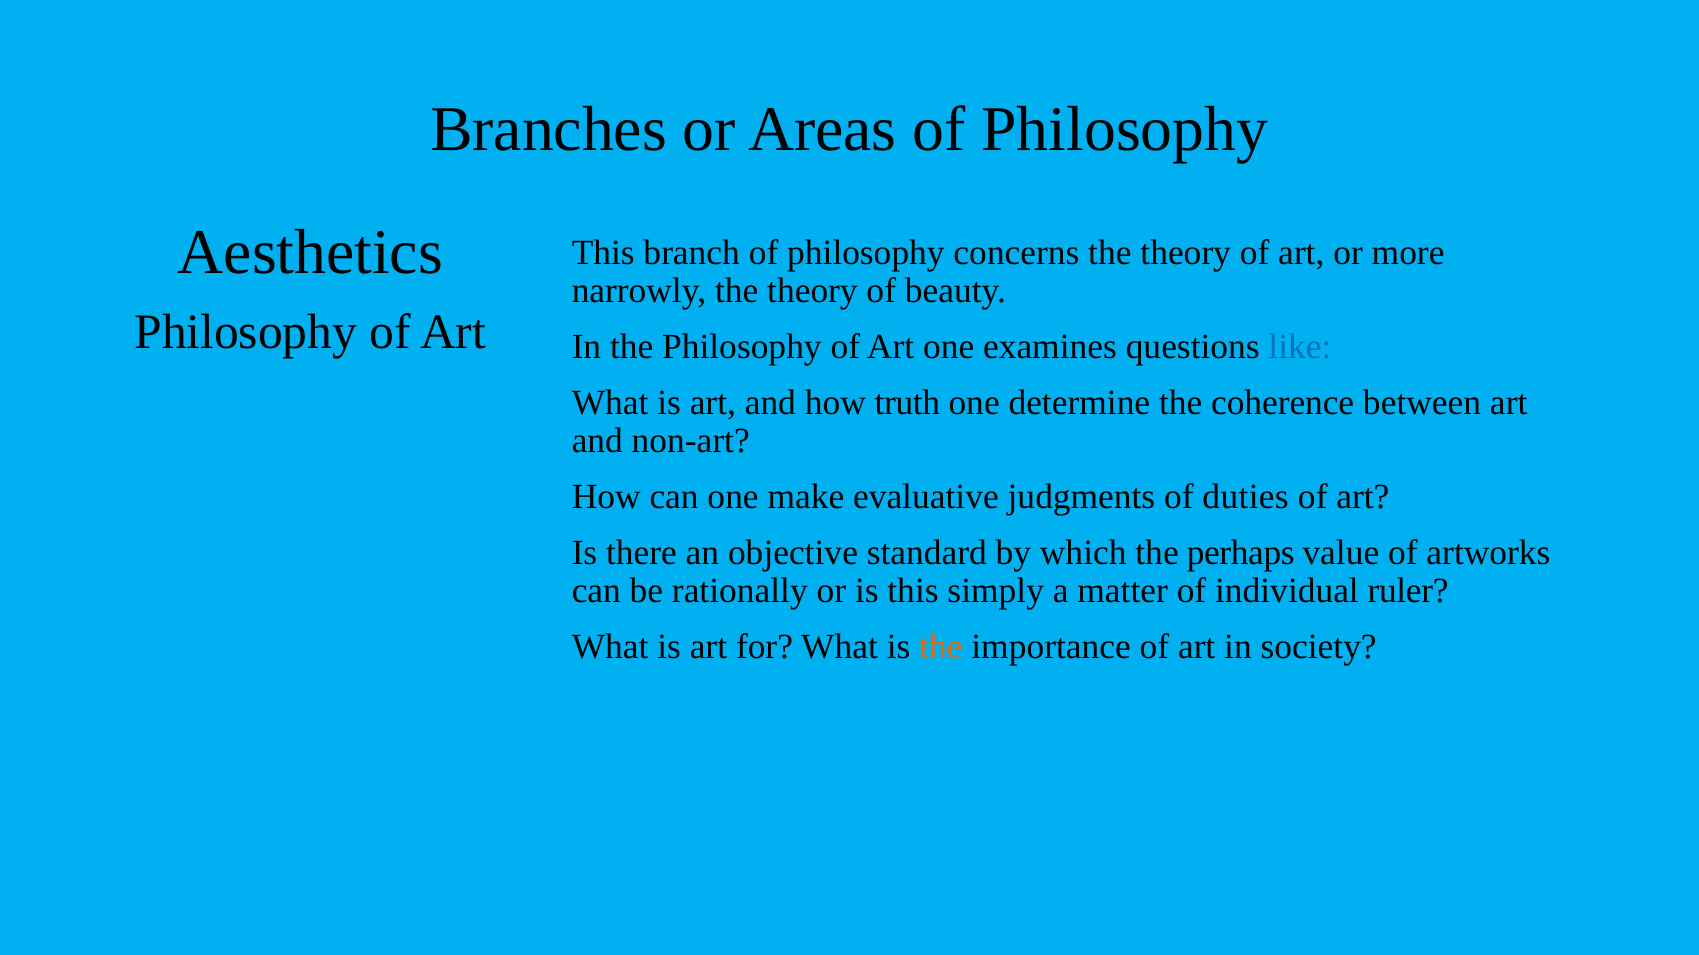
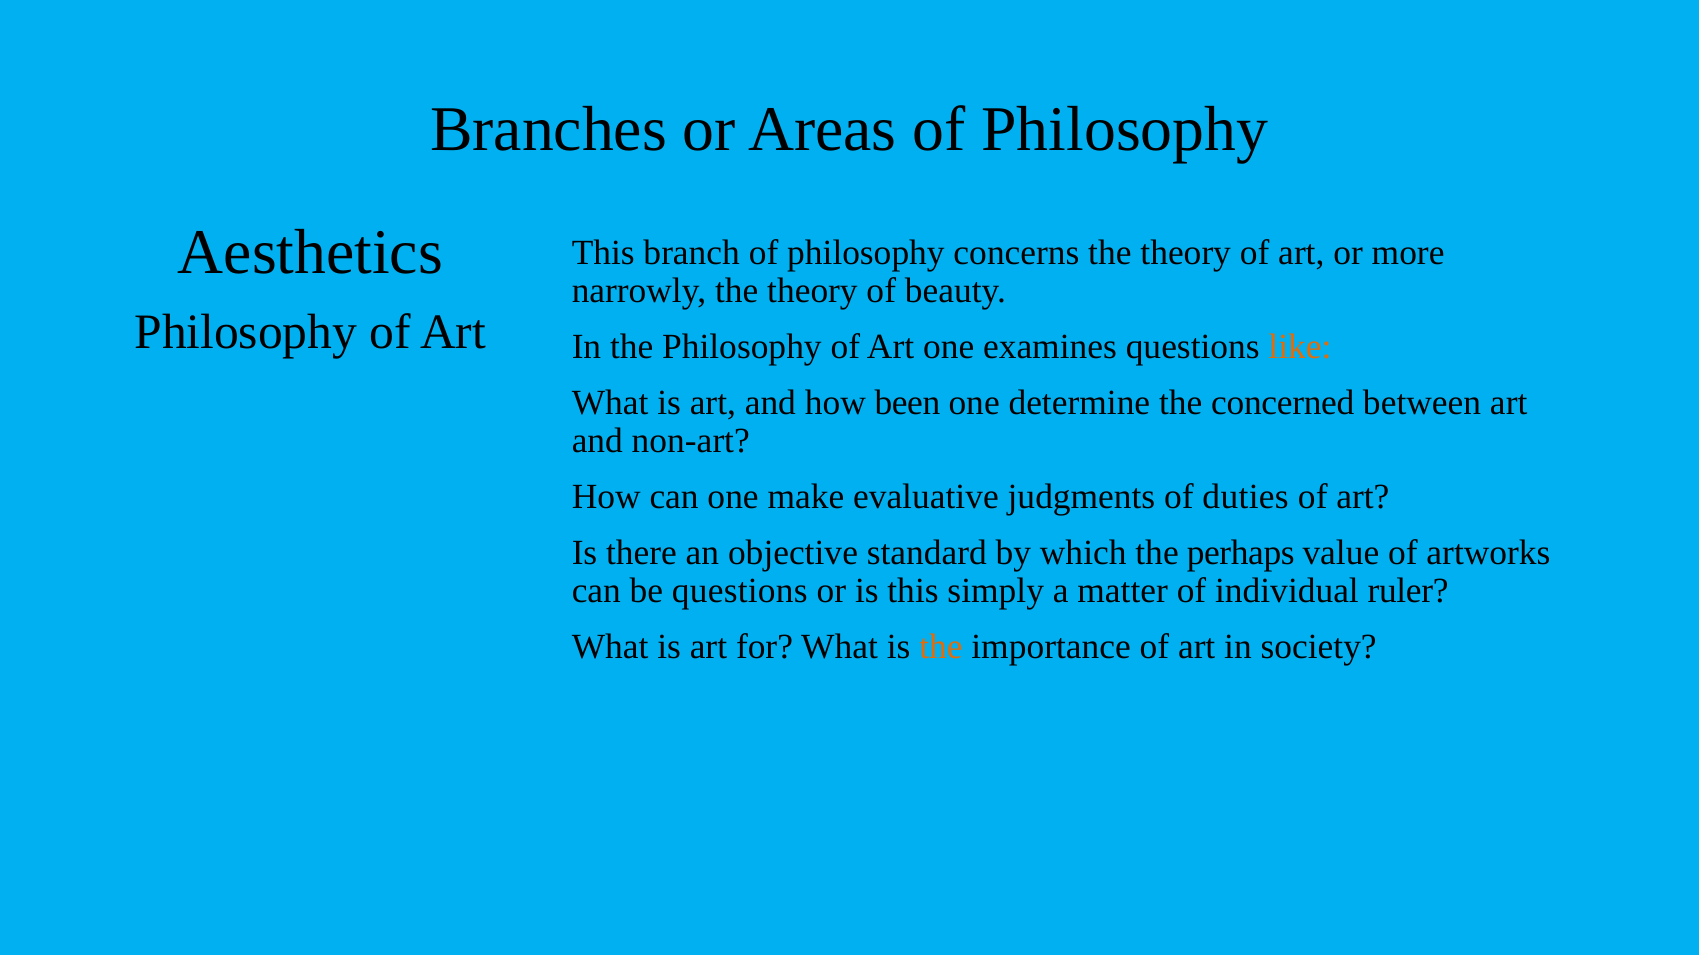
like colour: blue -> orange
truth: truth -> been
coherence: coherence -> concerned
be rationally: rationally -> questions
